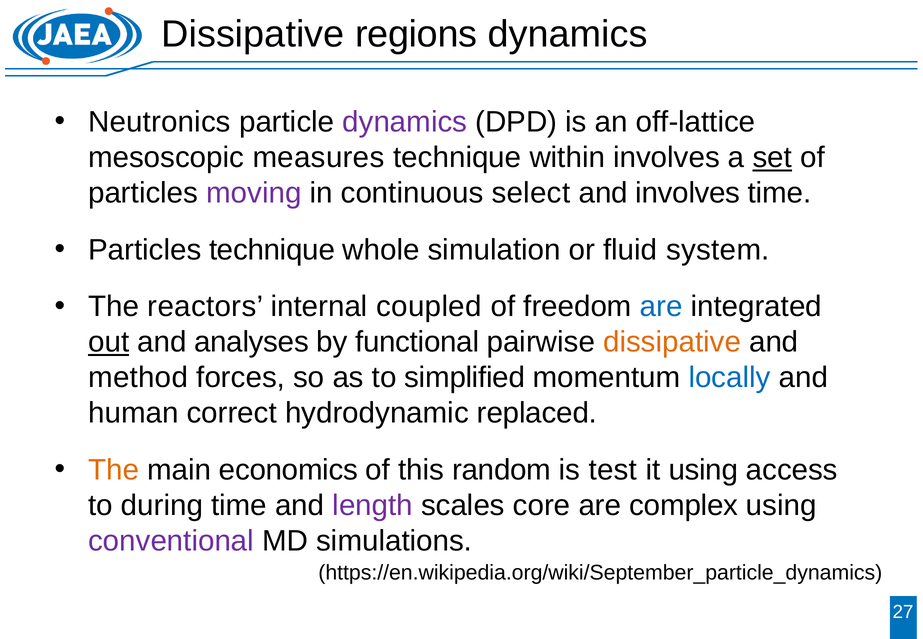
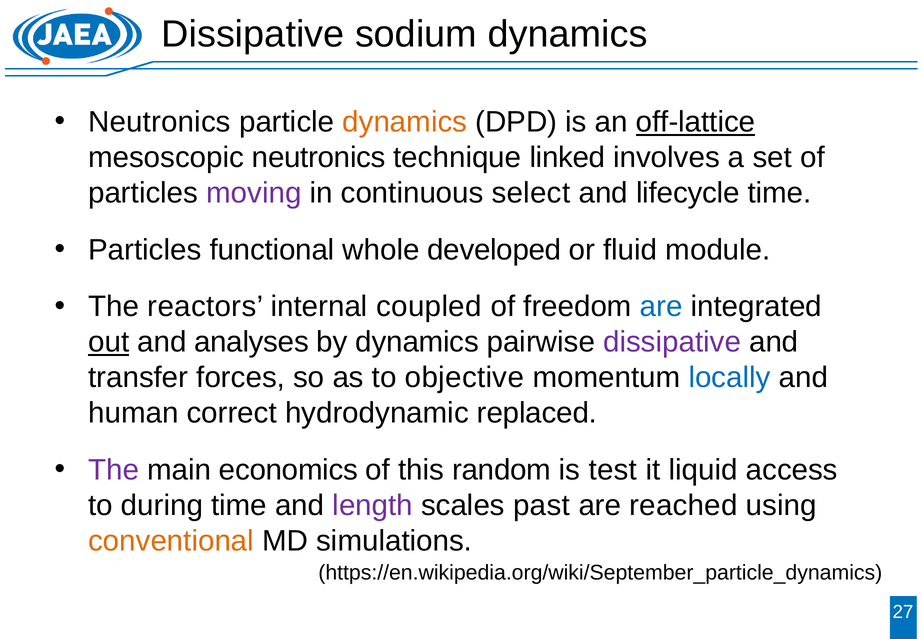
regions: regions -> sodium
dynamics at (405, 122) colour: purple -> orange
off-lattice underline: none -> present
mesoscopic measures: measures -> neutronics
within: within -> linked
set underline: present -> none
and involves: involves -> lifecycle
Particles technique: technique -> functional
simulation: simulation -> developed
system: system -> module
by functional: functional -> dynamics
dissipative at (672, 342) colour: orange -> purple
method: method -> transfer
simplified: simplified -> objective
The at (114, 470) colour: orange -> purple
it using: using -> liquid
core: core -> past
complex: complex -> reached
conventional colour: purple -> orange
